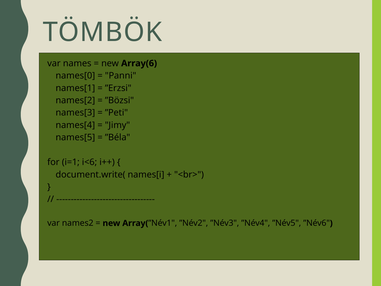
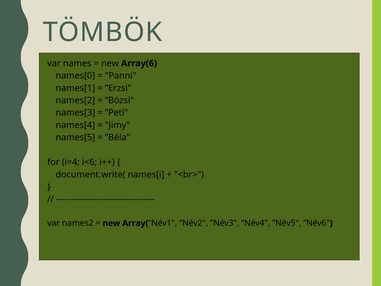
i=1: i=1 -> i=4
